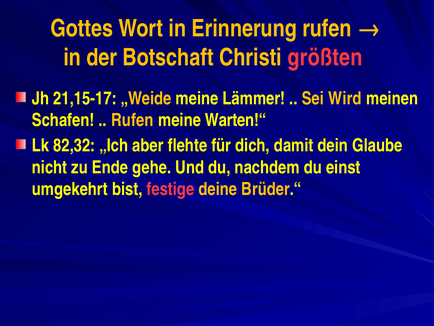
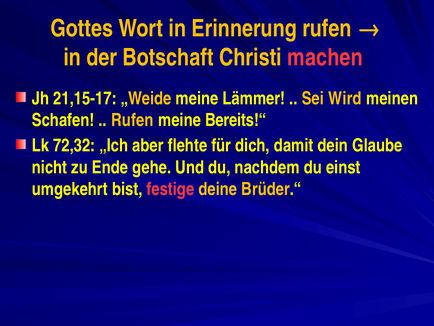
größten: größten -> machen
Warten!“: Warten!“ -> Bereits!“
82,32: 82,32 -> 72,32
